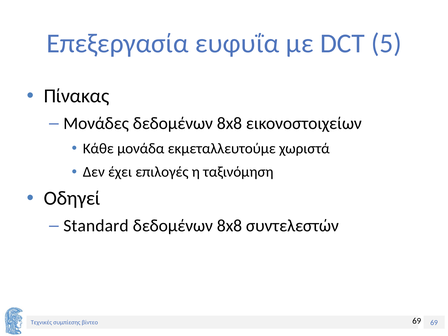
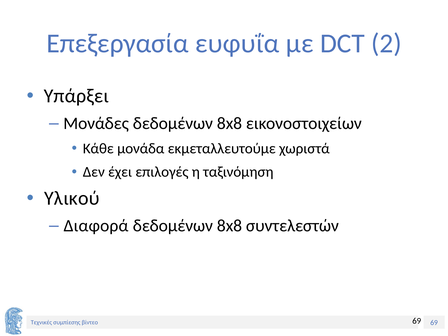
5: 5 -> 2
Πίνακας: Πίνακας -> Υπάρξει
Οδηγεί: Οδηγεί -> Υλικού
Standard: Standard -> Διαφορά
